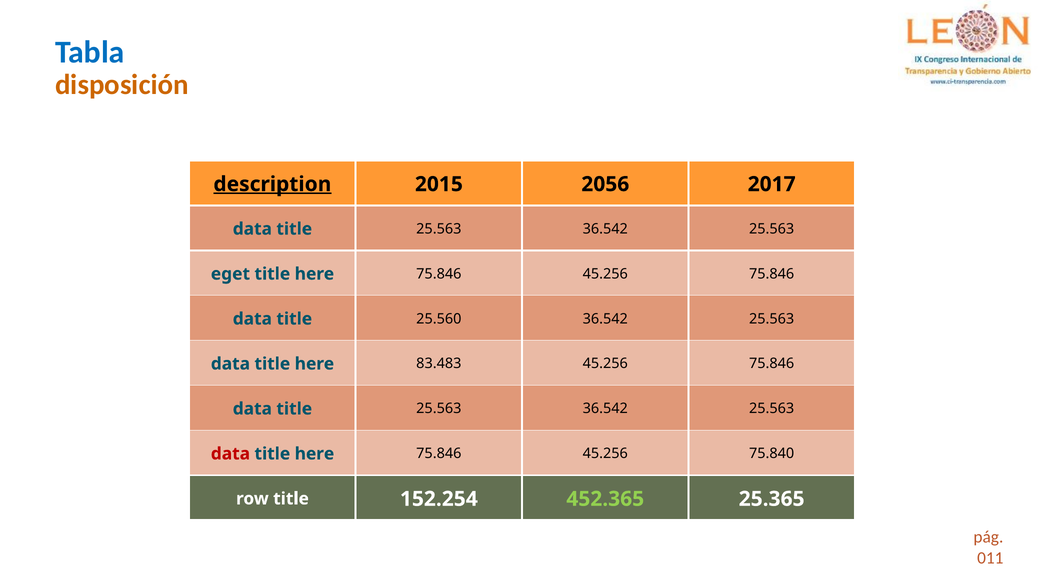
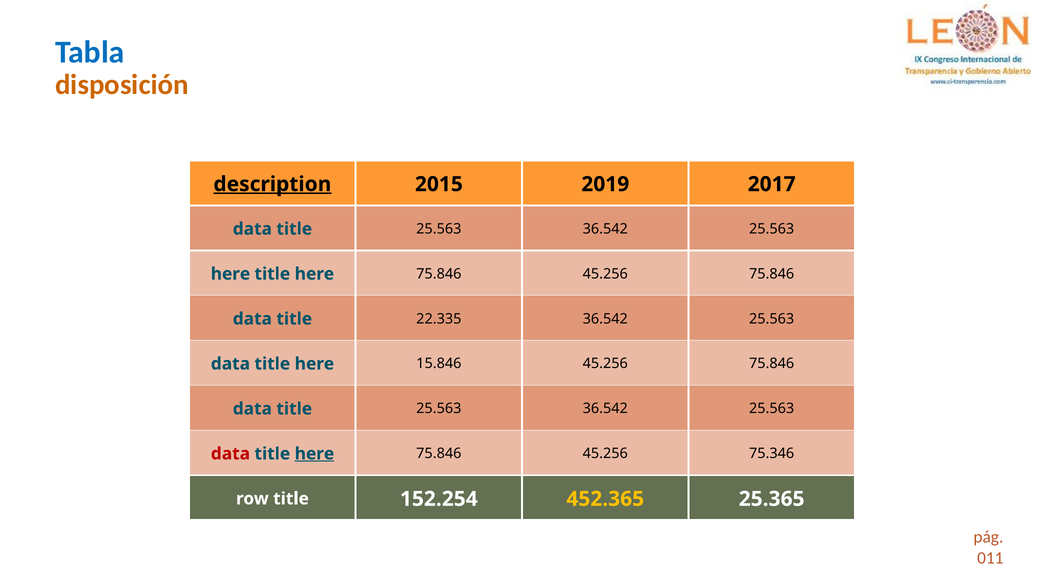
2056: 2056 -> 2019
eget at (230, 274): eget -> here
25.560: 25.560 -> 22.335
83.483: 83.483 -> 15.846
here at (314, 454) underline: none -> present
75.840: 75.840 -> 75.346
452.365 colour: light green -> yellow
